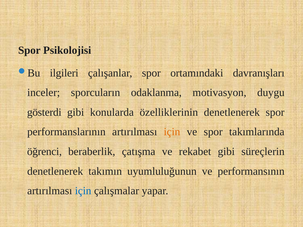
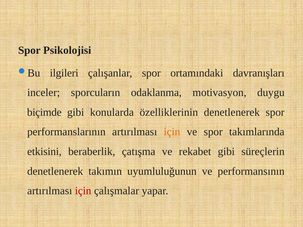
gösterdi: gösterdi -> biçimde
öğrenci: öğrenci -> etkisini
için at (83, 191) colour: blue -> red
